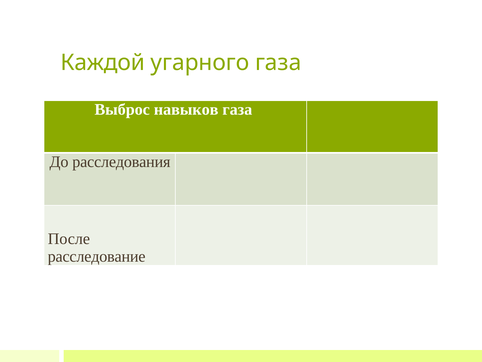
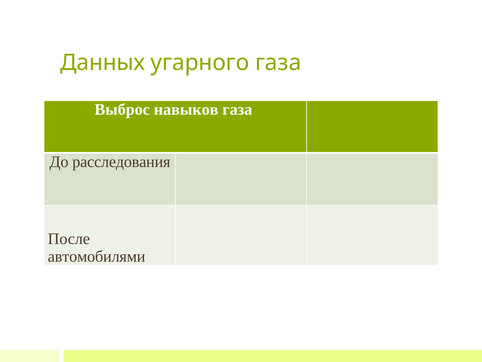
Каждой: Каждой -> Данных
расследование: расследование -> автомобилями
